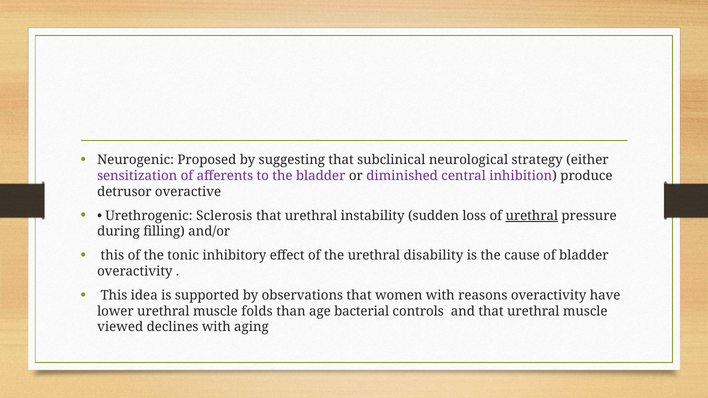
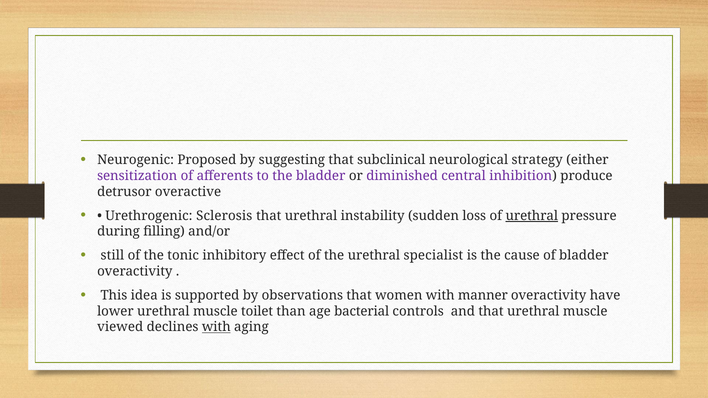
this at (112, 256): this -> still
disability: disability -> specialist
reasons: reasons -> manner
folds: folds -> toilet
with at (216, 327) underline: none -> present
